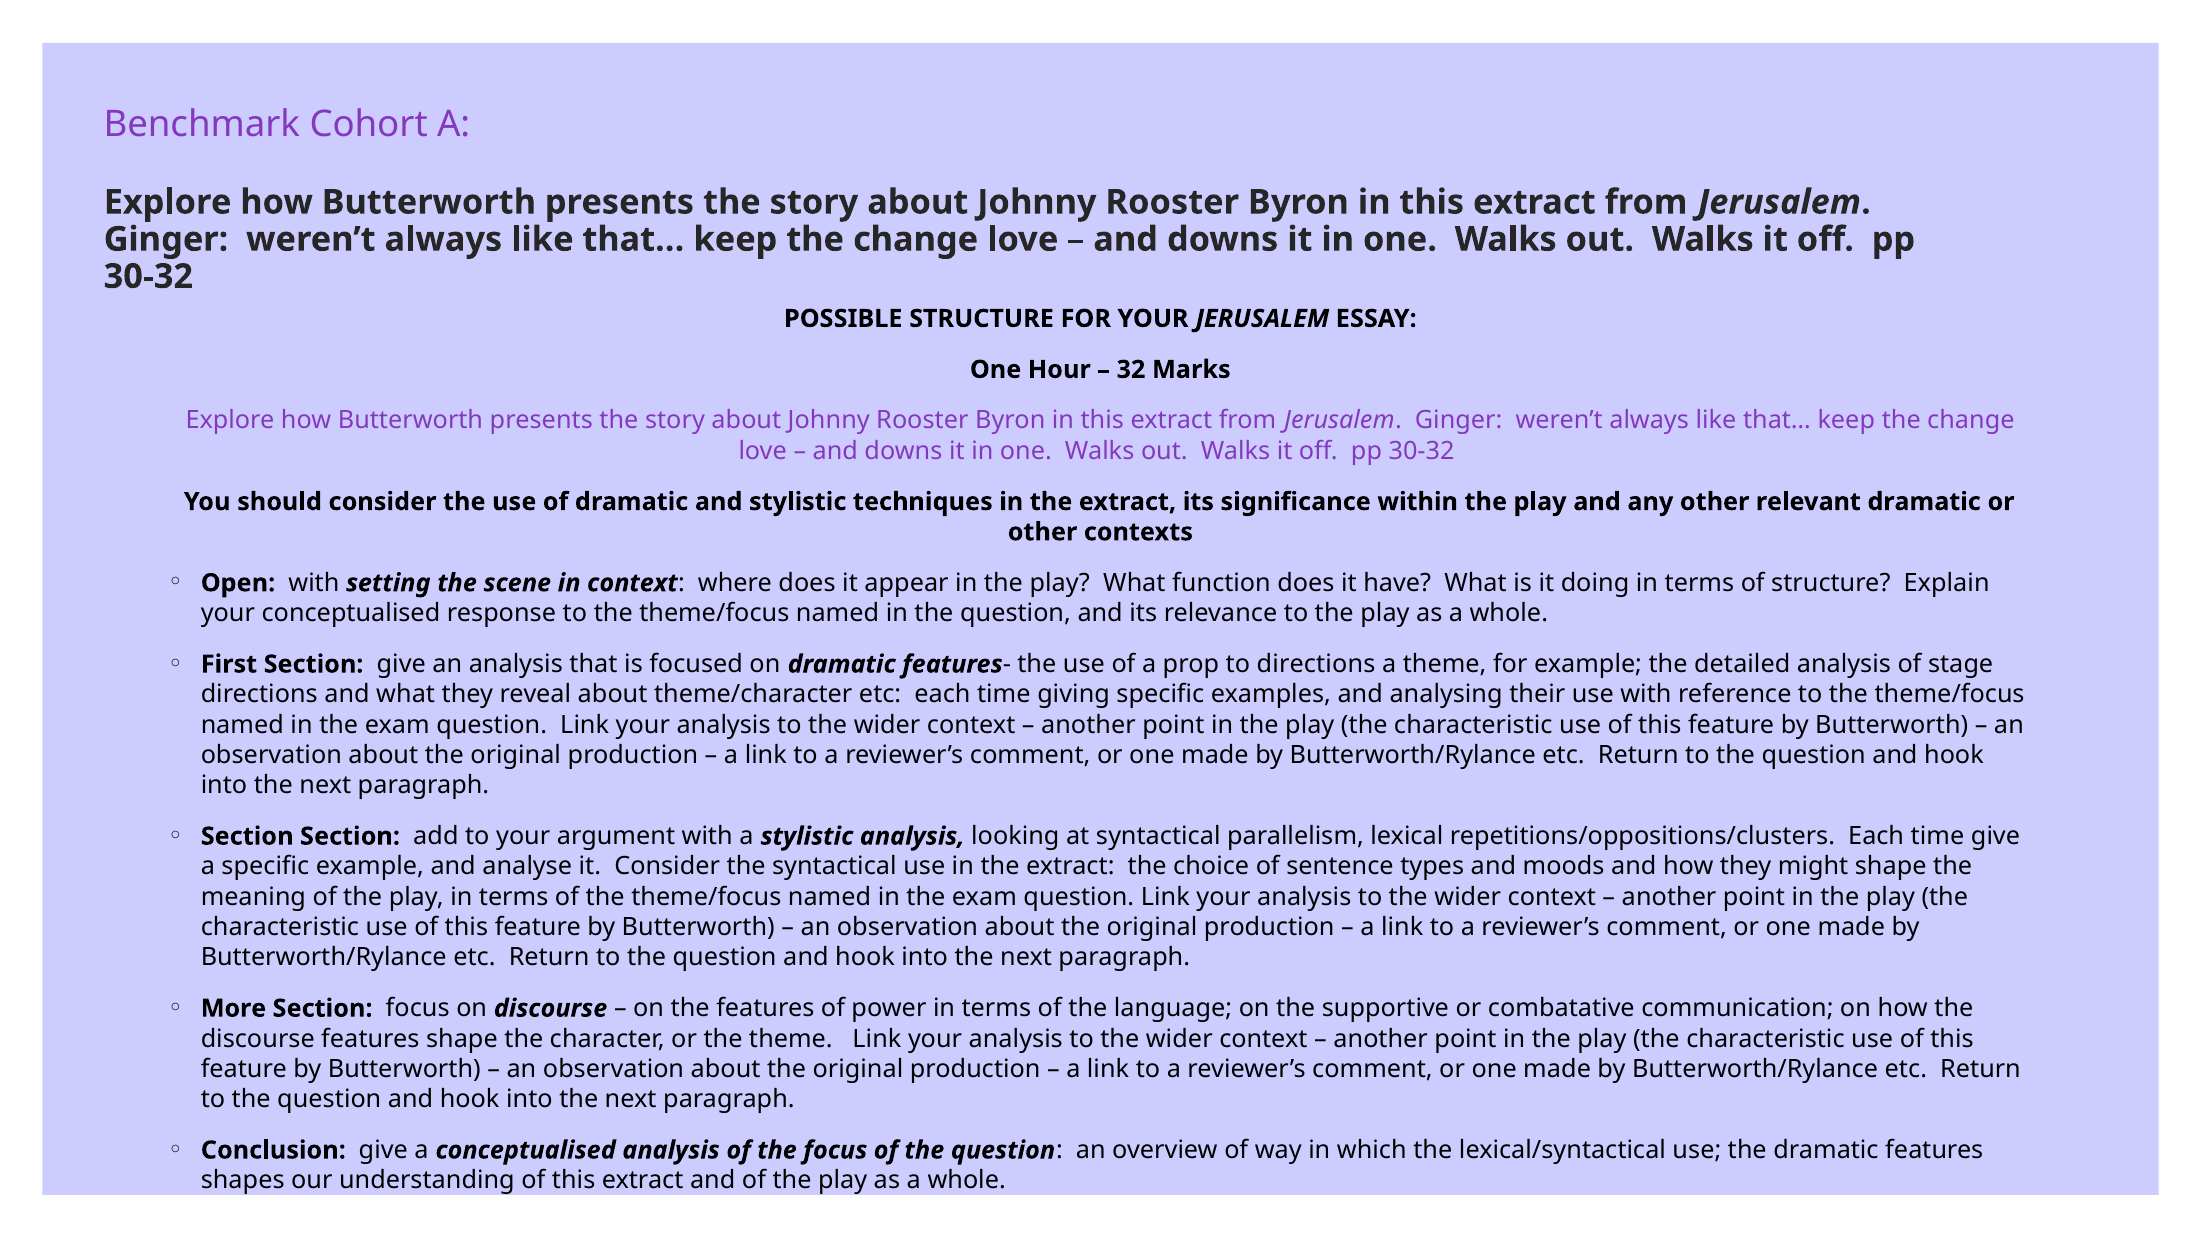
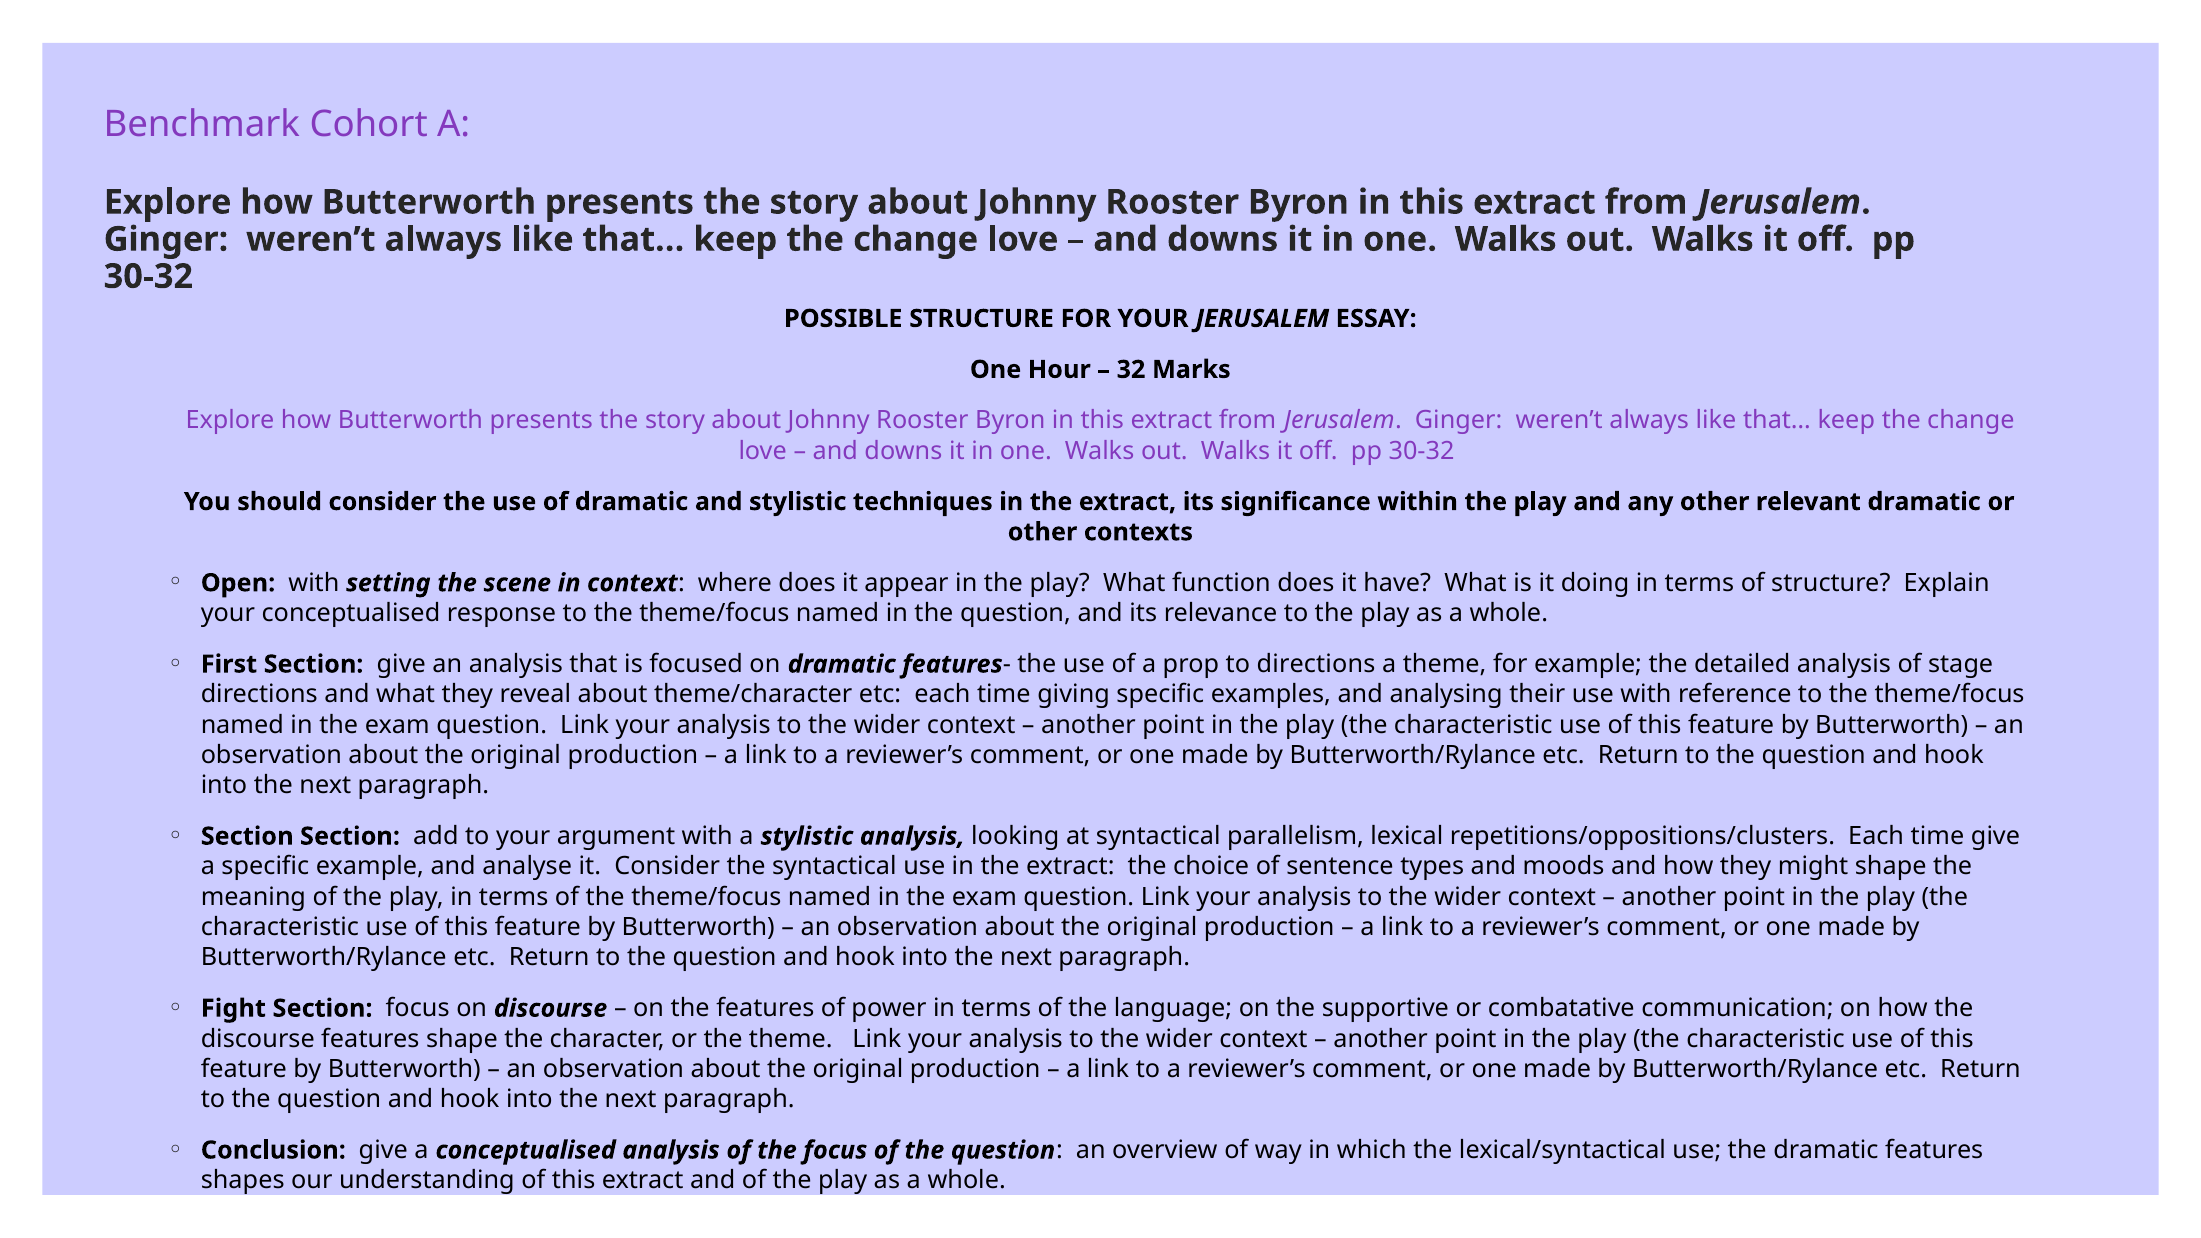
More: More -> Fight
